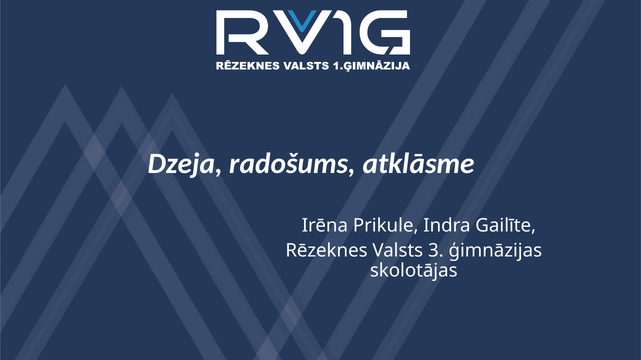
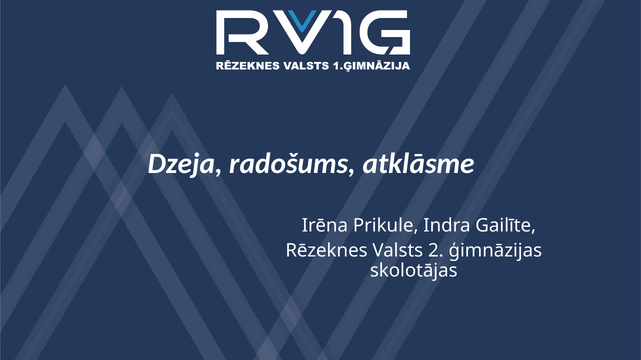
3: 3 -> 2
